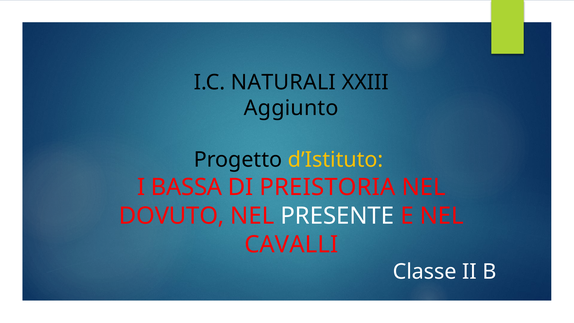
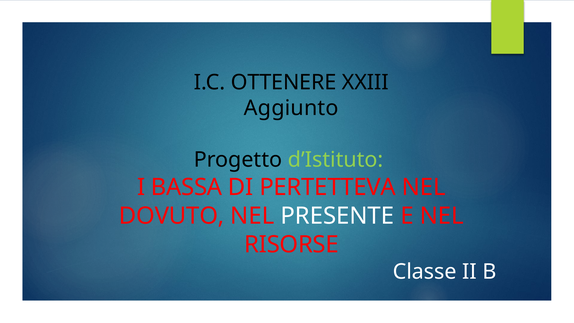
NATURALI: NATURALI -> OTTENERE
d’Istituto colour: yellow -> light green
PREISTORIA: PREISTORIA -> PERTETTEVA
CAVALLI: CAVALLI -> RISORSE
